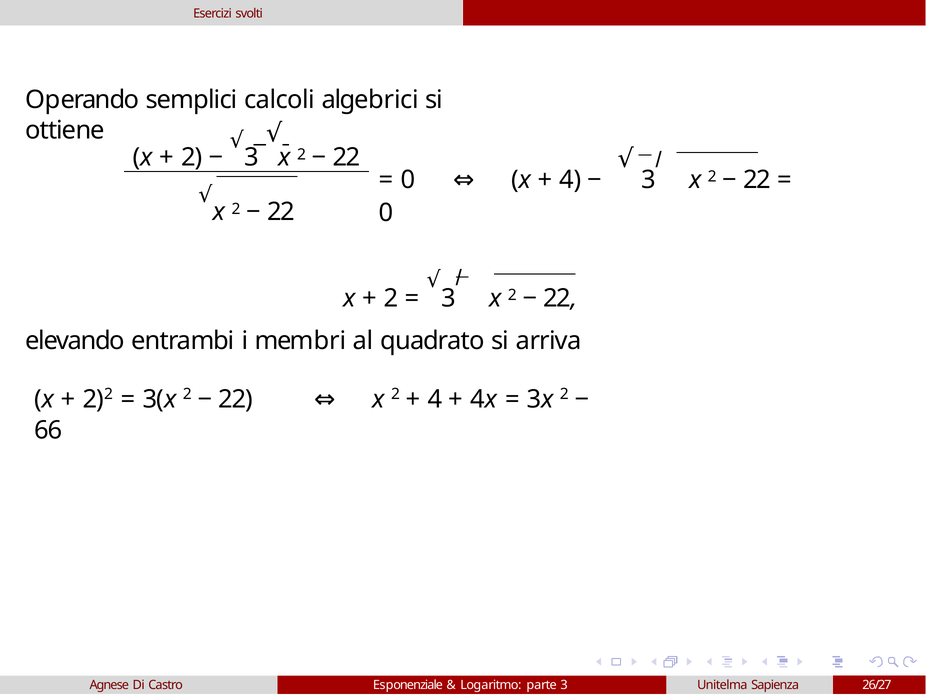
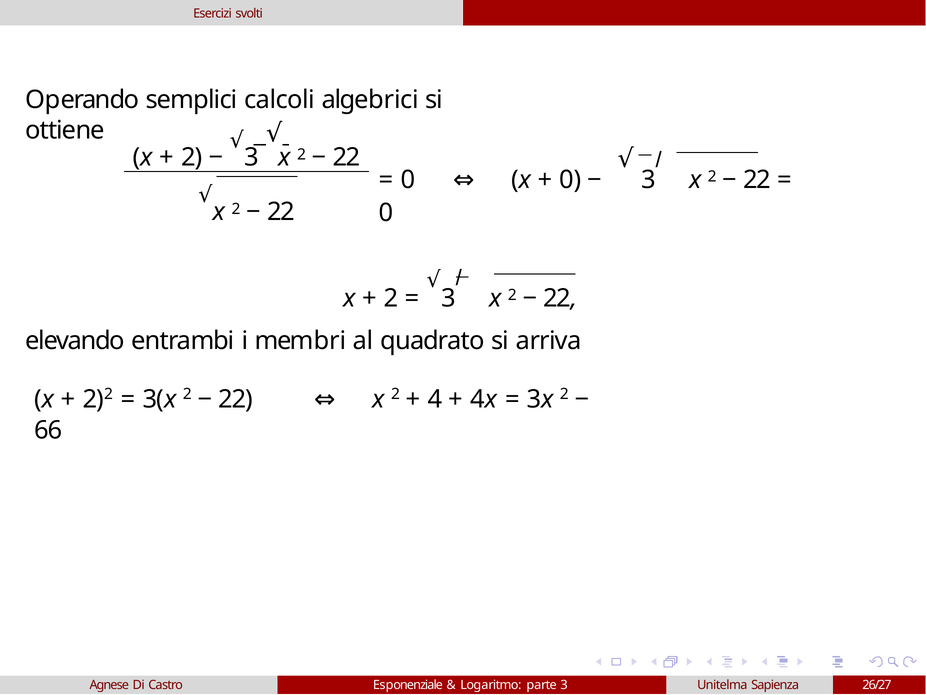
4 at (570, 180): 4 -> 0
